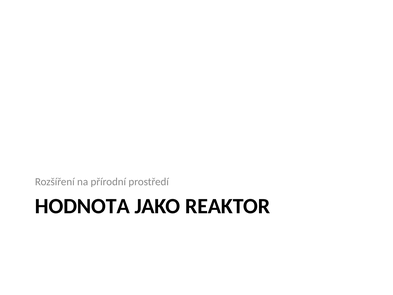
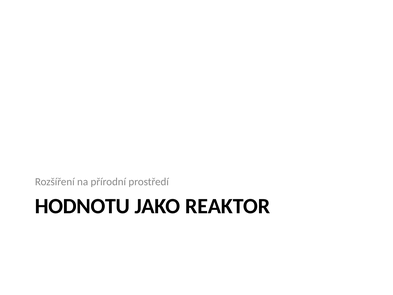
HODNOTA: HODNOTA -> HODNOTU
